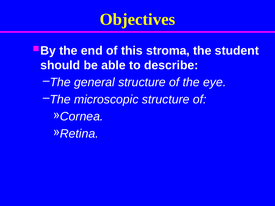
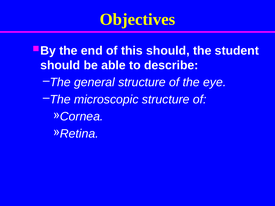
this stroma: stroma -> should
